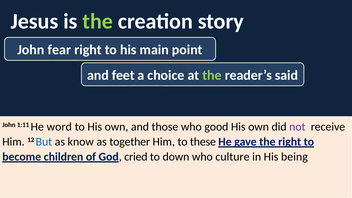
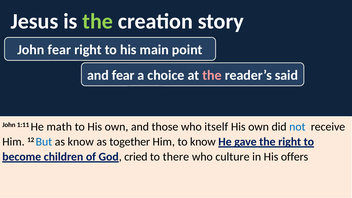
and feet: feet -> fear
the at (212, 75) colour: light green -> pink
word: word -> math
good: good -> itself
not colour: purple -> blue
to these: these -> know
down: down -> there
being: being -> offers
